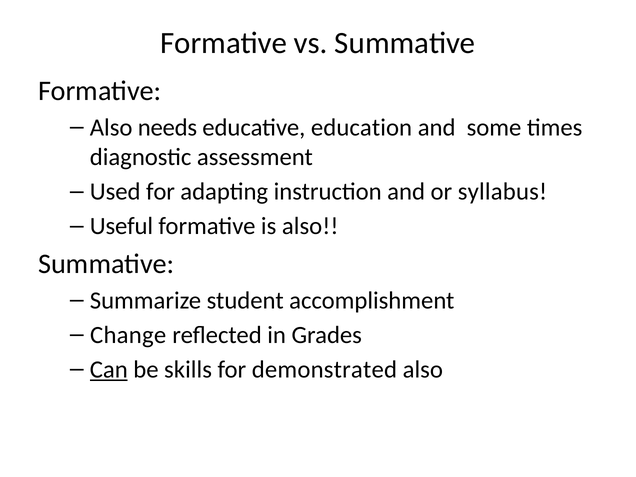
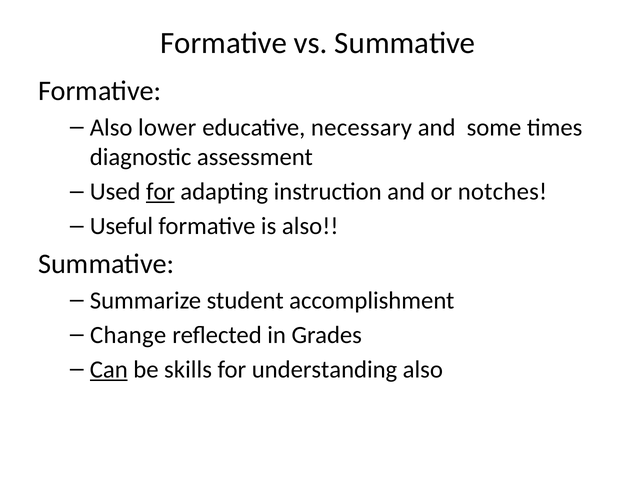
needs: needs -> lower
education: education -> necessary
for at (161, 192) underline: none -> present
syllabus: syllabus -> notches
demonstrated: demonstrated -> understanding
